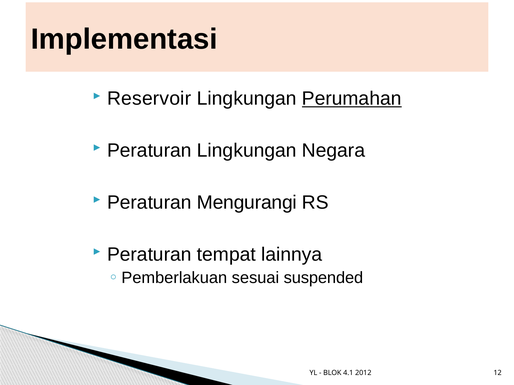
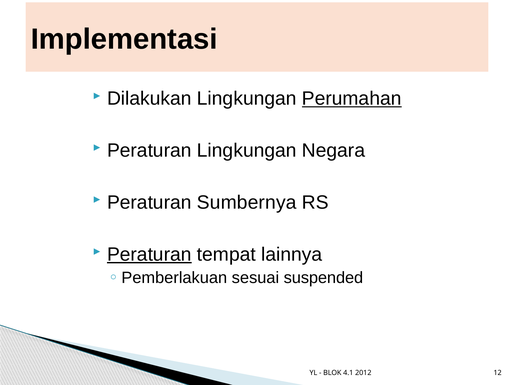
Reservoir: Reservoir -> Dilakukan
Mengurangi: Mengurangi -> Sumbernya
Peraturan at (149, 255) underline: none -> present
